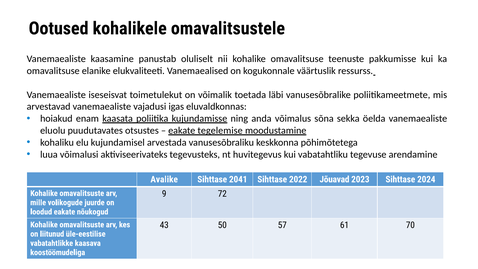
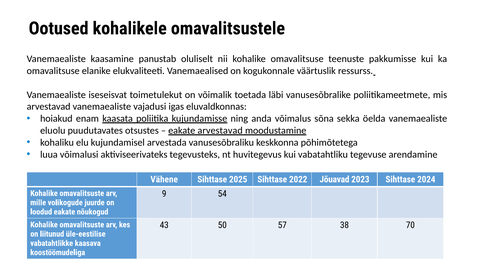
eakate tegelemise: tegelemise -> arvestavad
Avalike: Avalike -> Vähene
2041: 2041 -> 2025
72: 72 -> 54
61: 61 -> 38
